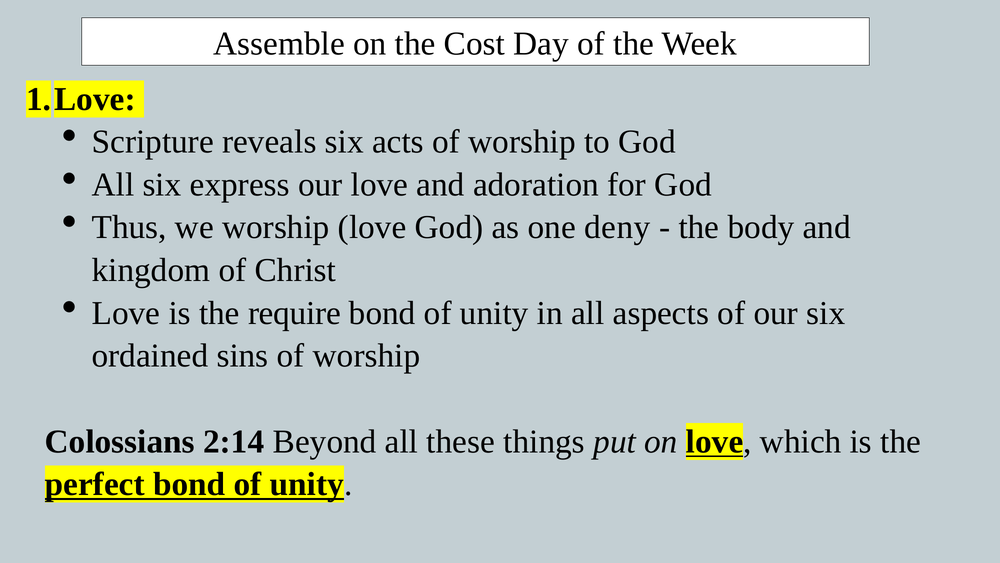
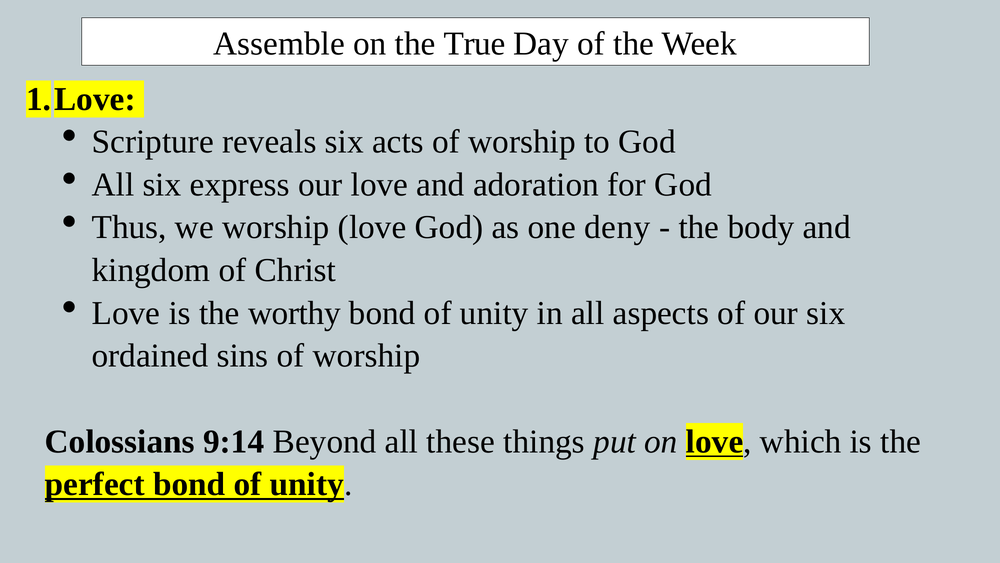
Cost: Cost -> True
require: require -> worthy
2:14: 2:14 -> 9:14
